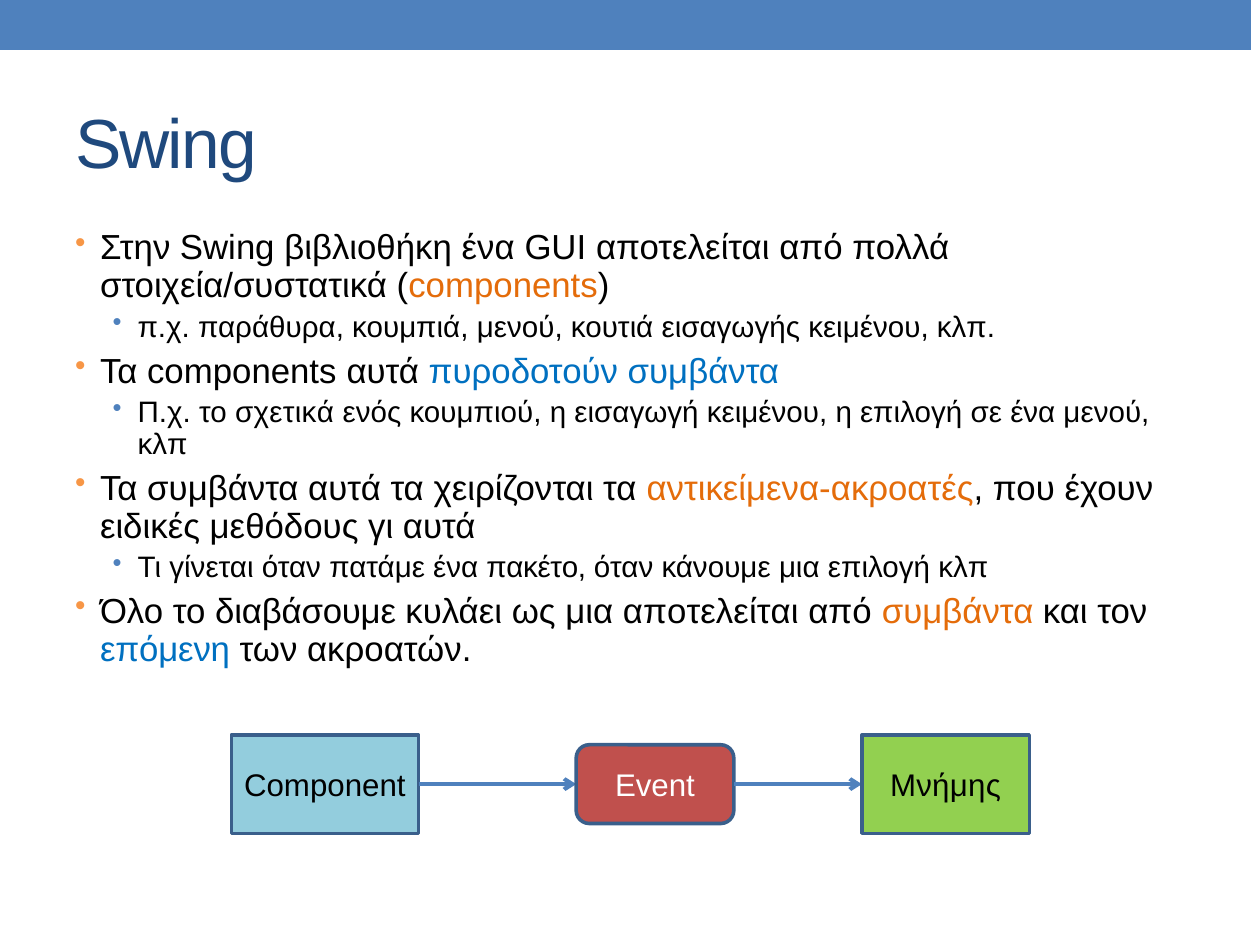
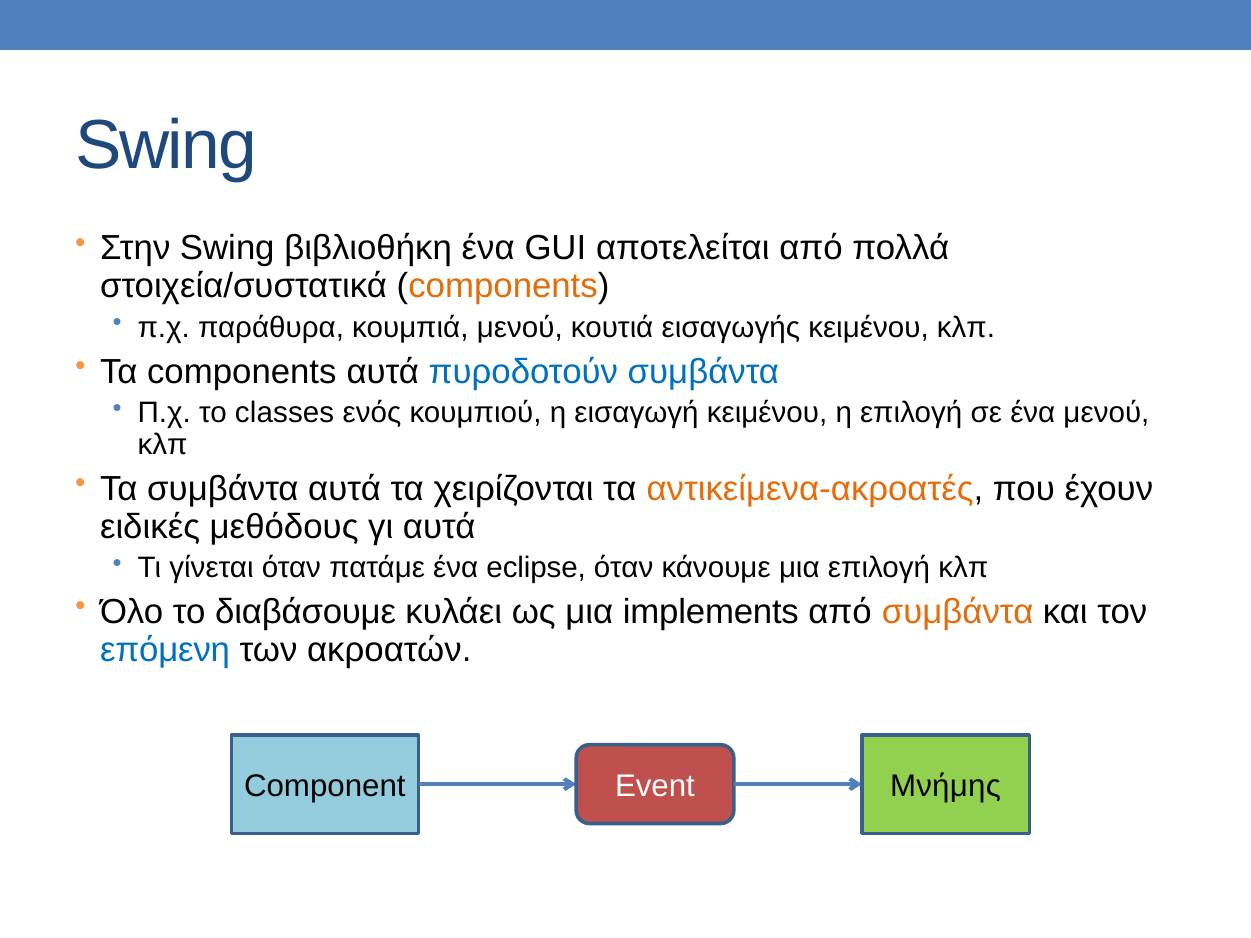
σχετικά: σχετικά -> classes
πακέτο: πακέτο -> eclipse
μια αποτελείται: αποτελείται -> implements
